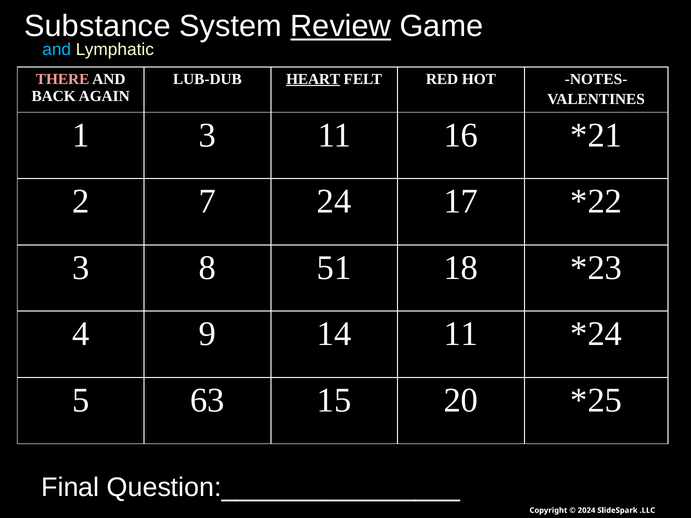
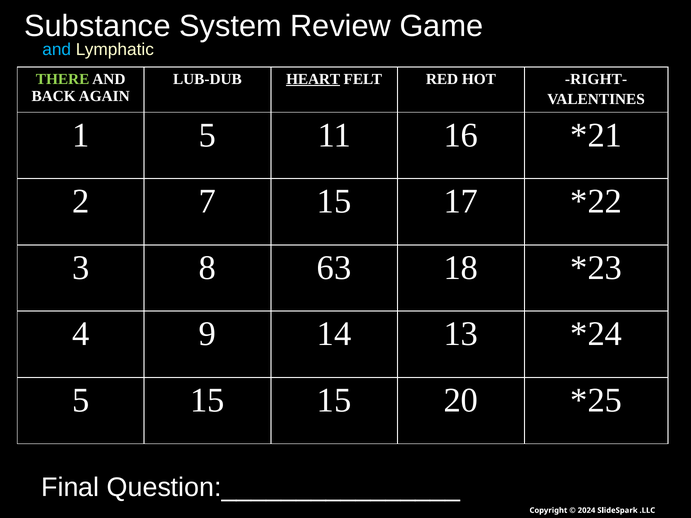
Review underline: present -> none
THERE colour: pink -> light green
NOTES-: NOTES- -> RIGHT-
1 3: 3 -> 5
7 24: 24 -> 15
51: 51 -> 63
14 11: 11 -> 13
5 63: 63 -> 15
